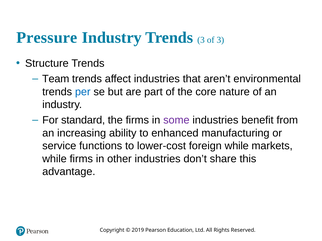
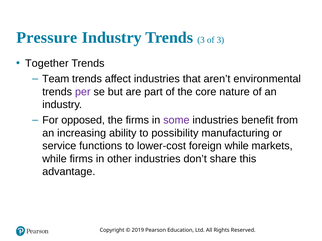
Structure: Structure -> Together
per colour: blue -> purple
standard: standard -> opposed
enhanced: enhanced -> possibility
